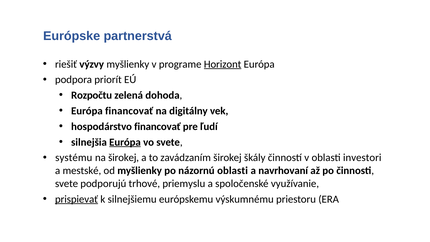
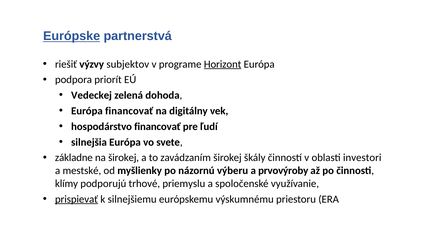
Európske underline: none -> present
výzvy myšlienky: myšlienky -> subjektov
Rozpočtu: Rozpočtu -> Vedeckej
Európa at (125, 142) underline: present -> none
systému: systému -> základne
názornú oblasti: oblasti -> výberu
navrhovaní: navrhovaní -> prvovýroby
svete at (67, 183): svete -> klímy
